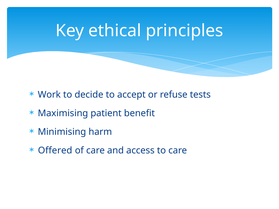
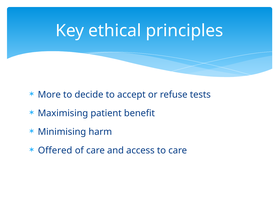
Work: Work -> More
